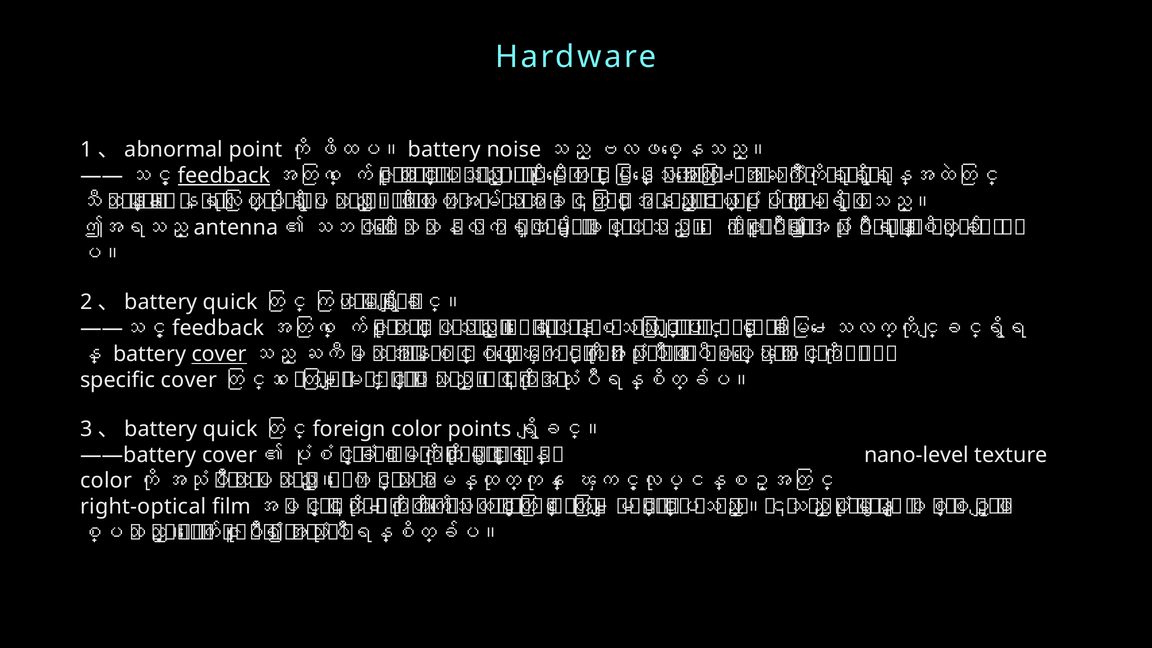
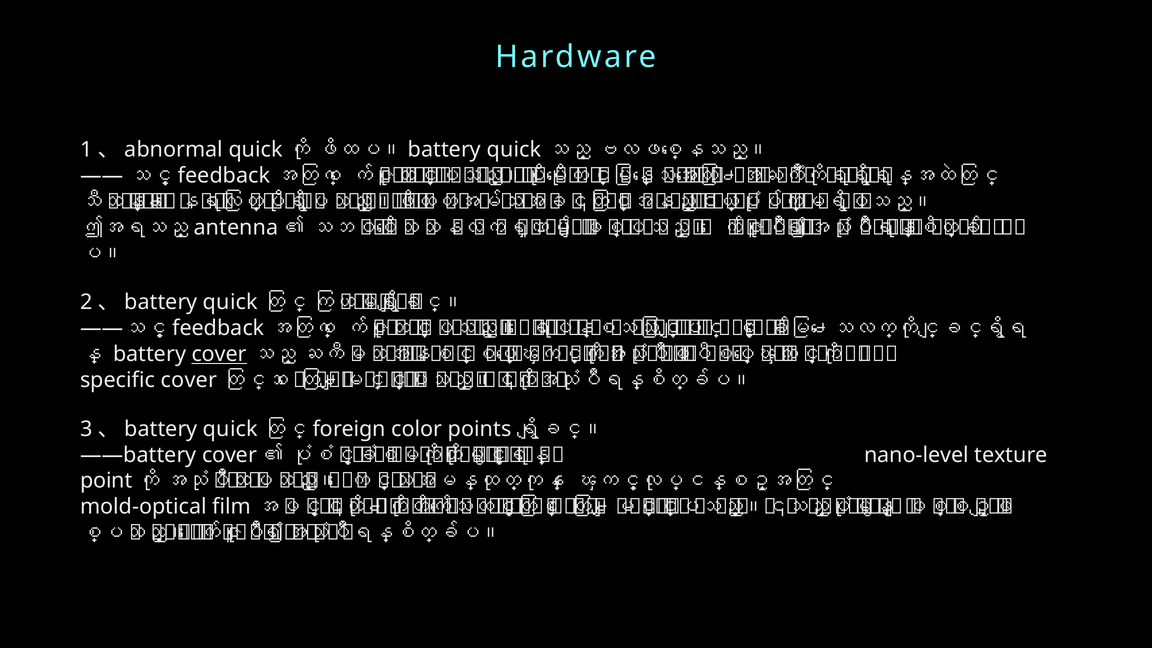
1、abnormal point: point -> quick
battery noise: noise -> quick
feedback at (224, 176) underline: present -> none
color at (106, 481): color -> point
right-optical: right-optical -> mold-optical
